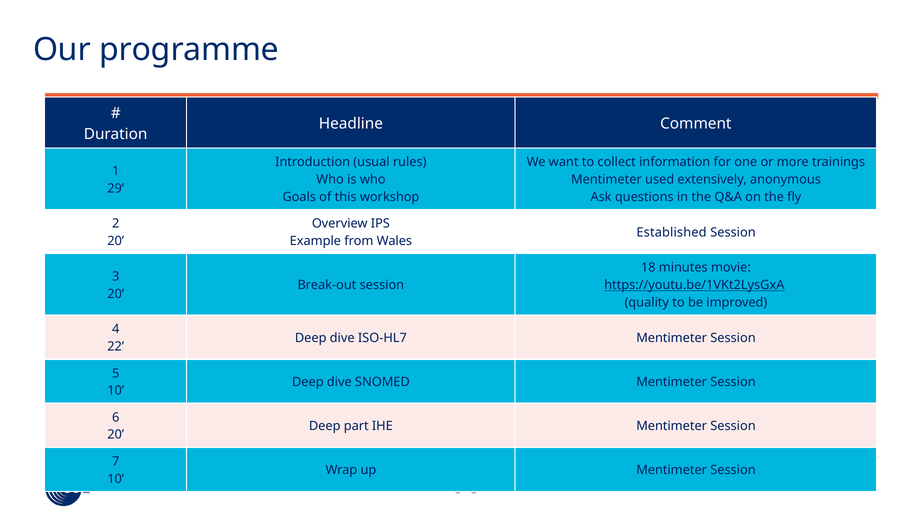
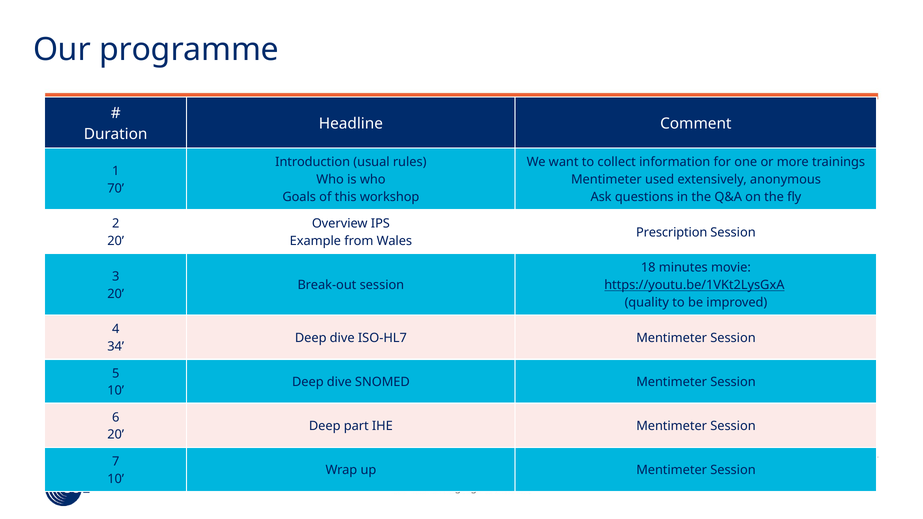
29: 29 -> 70
Established: Established -> Prescription
22: 22 -> 34
